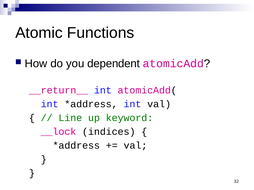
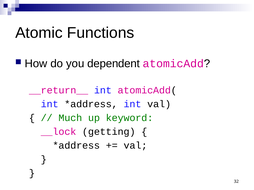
Line: Line -> Much
indices: indices -> getting
